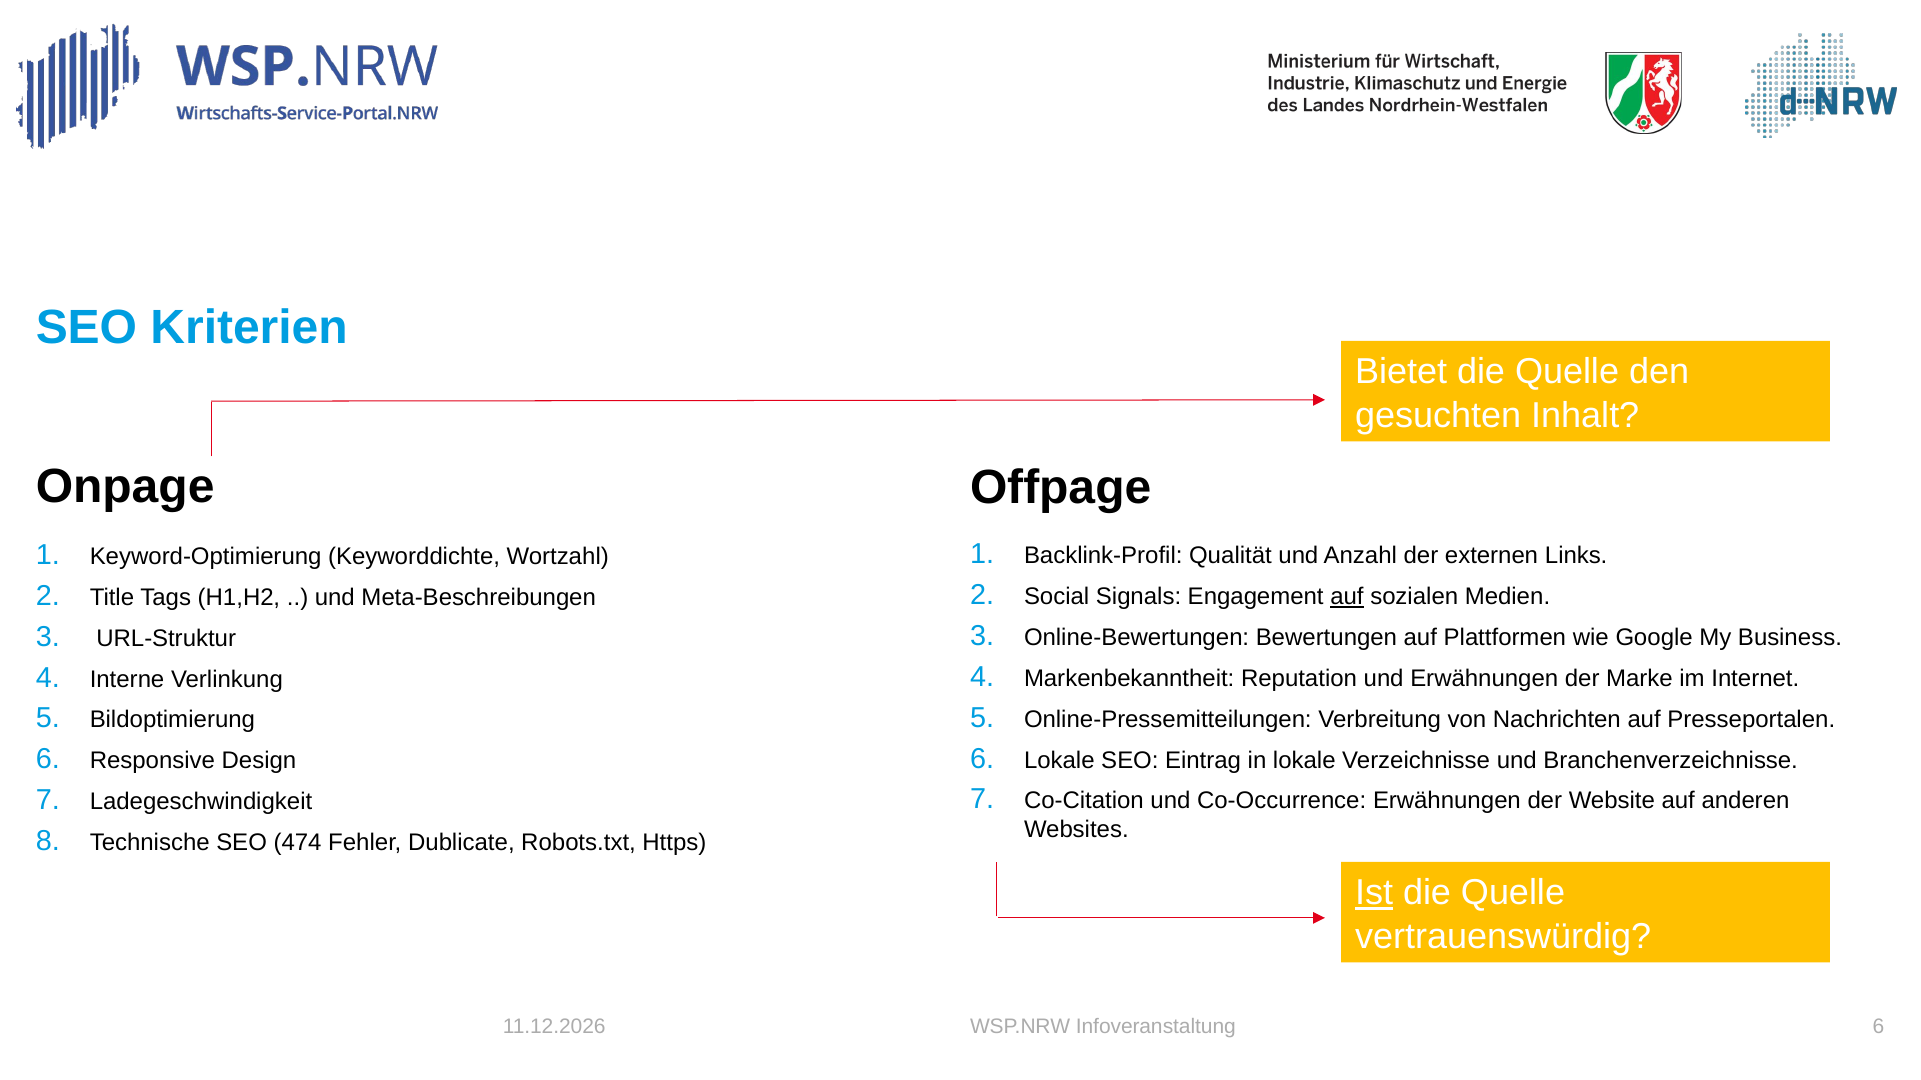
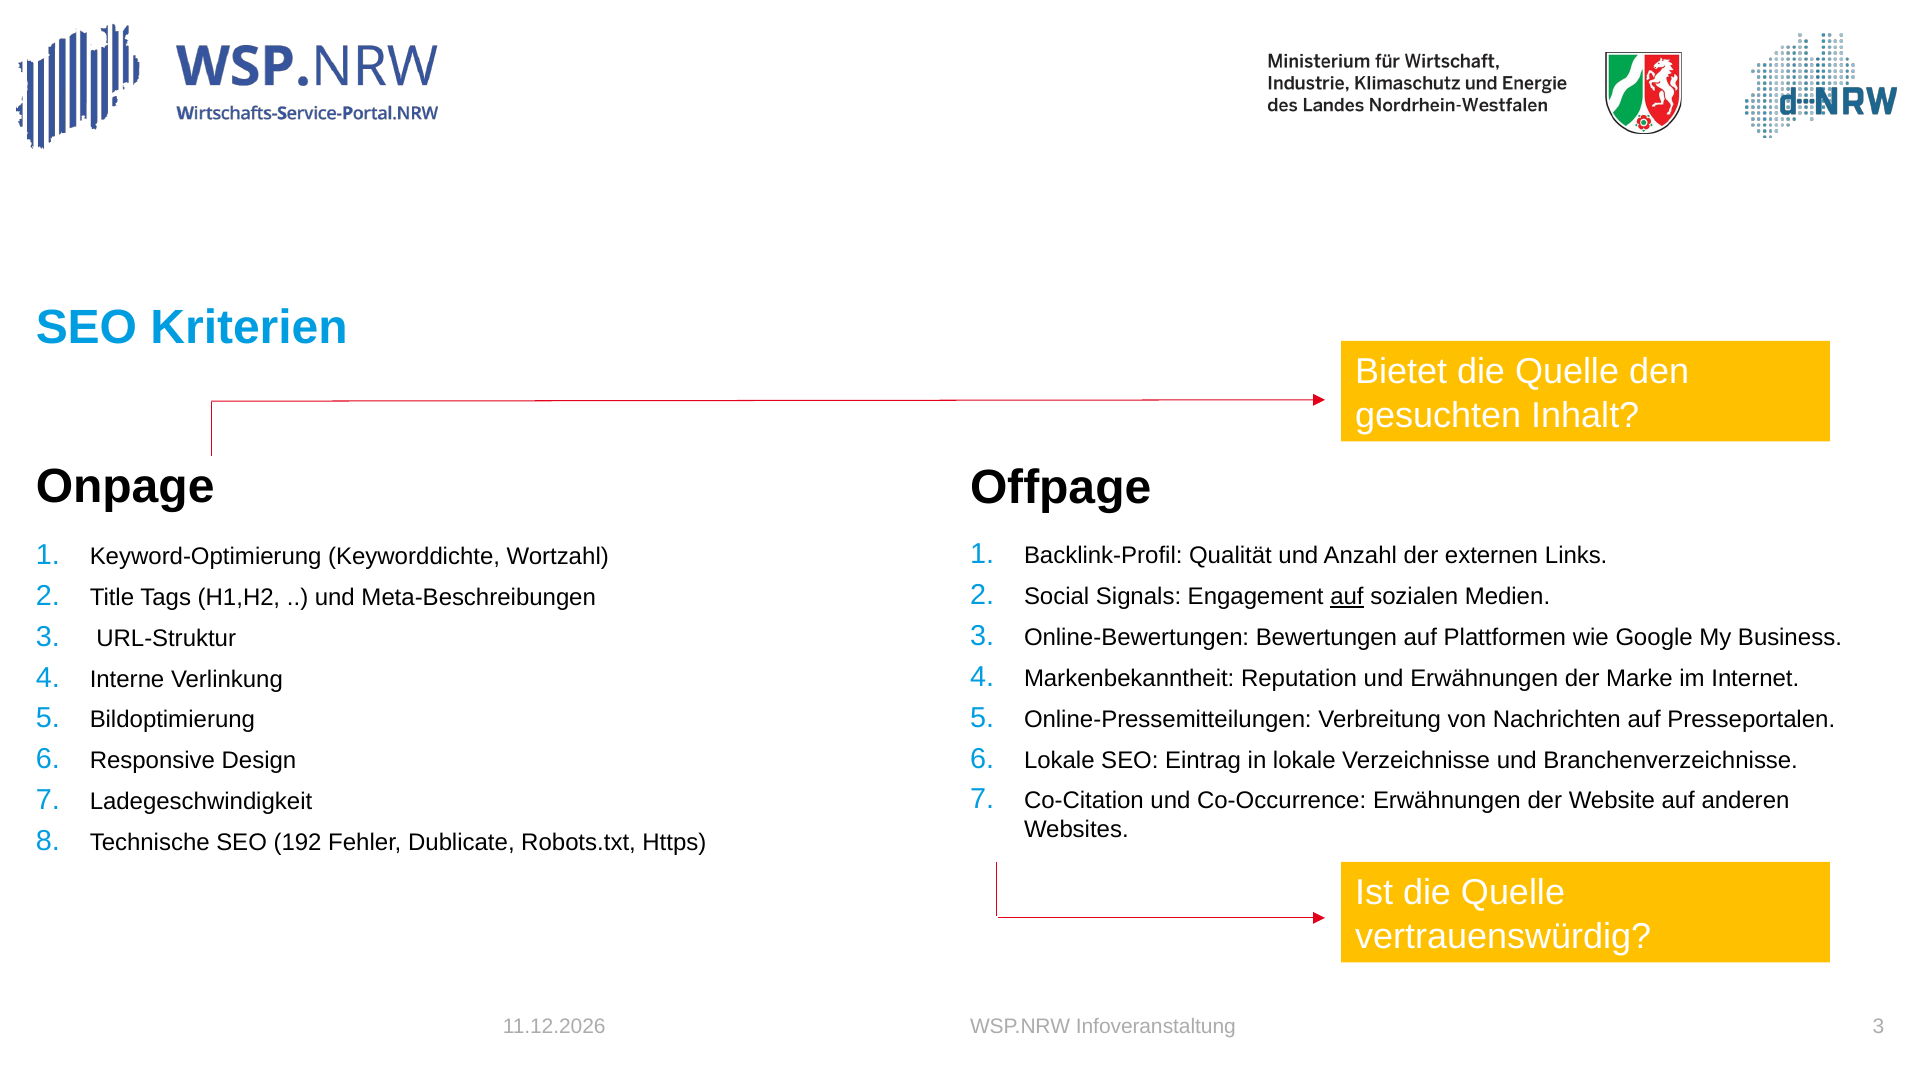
474: 474 -> 192
Ist underline: present -> none
6 at (1879, 1027): 6 -> 3
